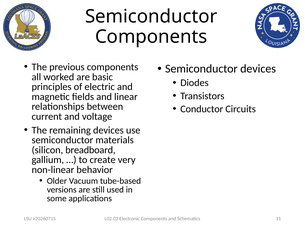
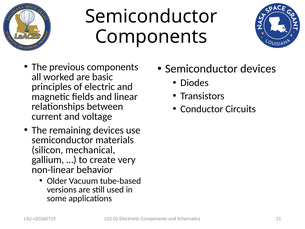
breadboard: breadboard -> mechanical
